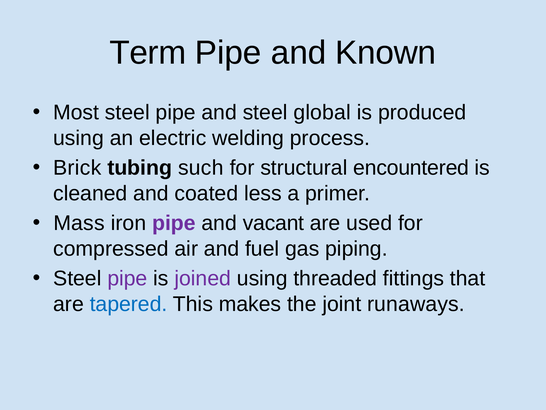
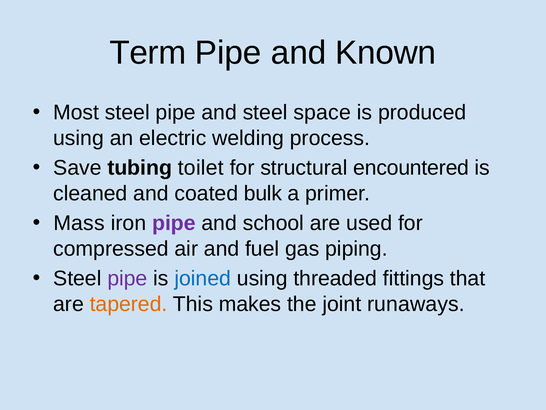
global: global -> space
Brick: Brick -> Save
such: such -> toilet
less: less -> bulk
vacant: vacant -> school
joined colour: purple -> blue
tapered colour: blue -> orange
